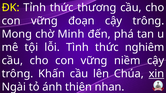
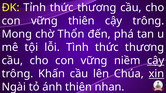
vững đoạn: đoạn -> thiên
Minh: Minh -> Thổn
nghiêm at (145, 47): nghiêm -> thương
cậy at (156, 61) underline: none -> present
